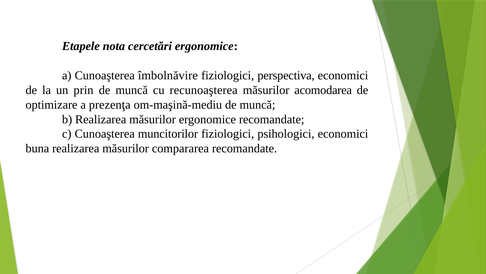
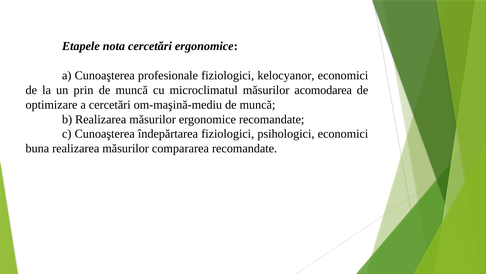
îmbolnăvire: îmbolnăvire -> profesionale
perspectiva: perspectiva -> kelocyanor
recunoaşterea: recunoaşterea -> microclimatul
a prezenţa: prezenţa -> cercetări
muncitorilor: muncitorilor -> îndepărtarea
